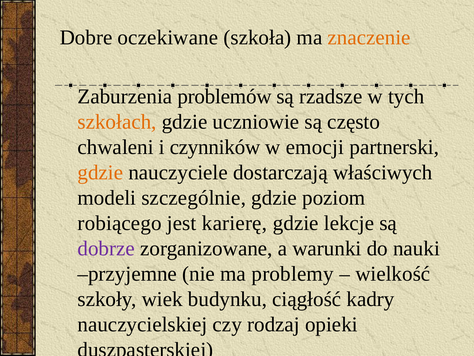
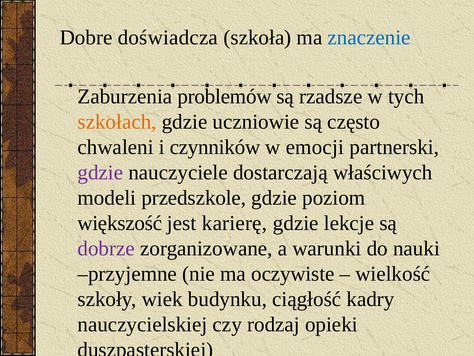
oczekiwane: oczekiwane -> doświadcza
znaczenie colour: orange -> blue
gdzie at (100, 172) colour: orange -> purple
szczególnie: szczególnie -> przedszkole
robiącego: robiącego -> większość
problemy: problemy -> oczywiste
